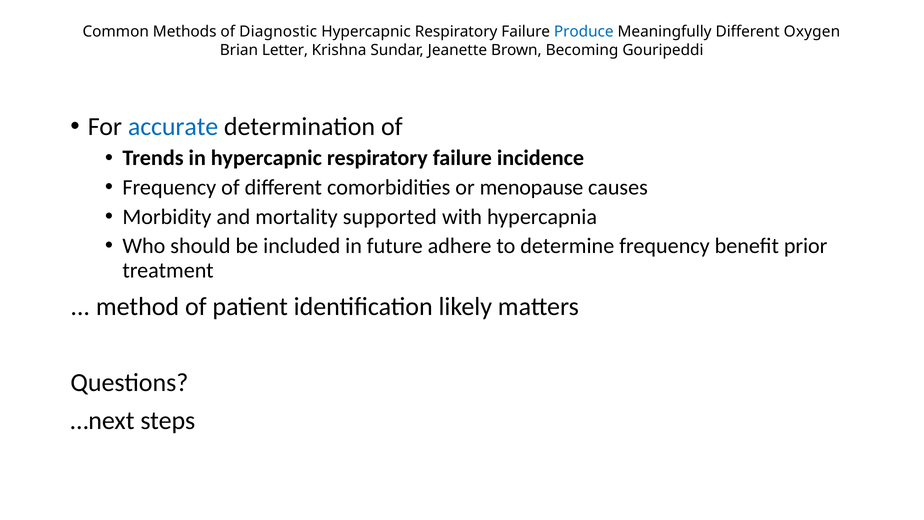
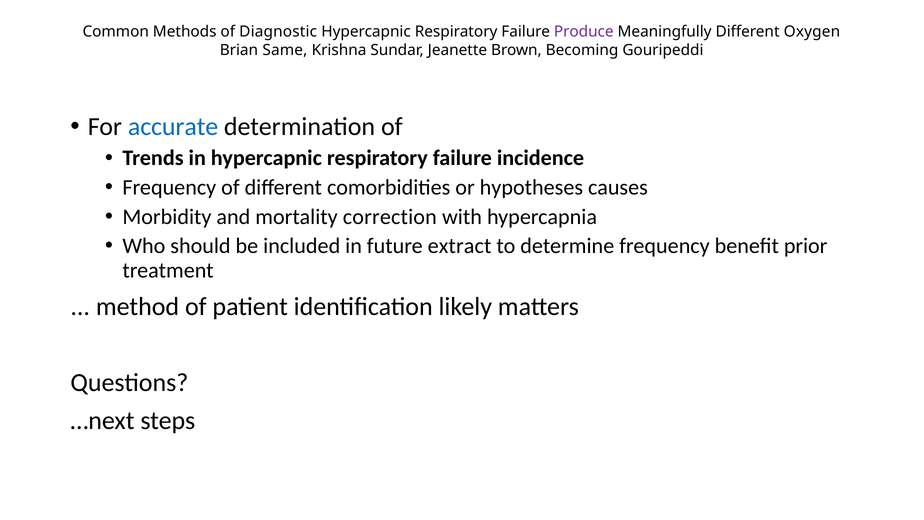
Produce colour: blue -> purple
Letter: Letter -> Same
menopause: menopause -> hypotheses
supported: supported -> correction
adhere: adhere -> extract
